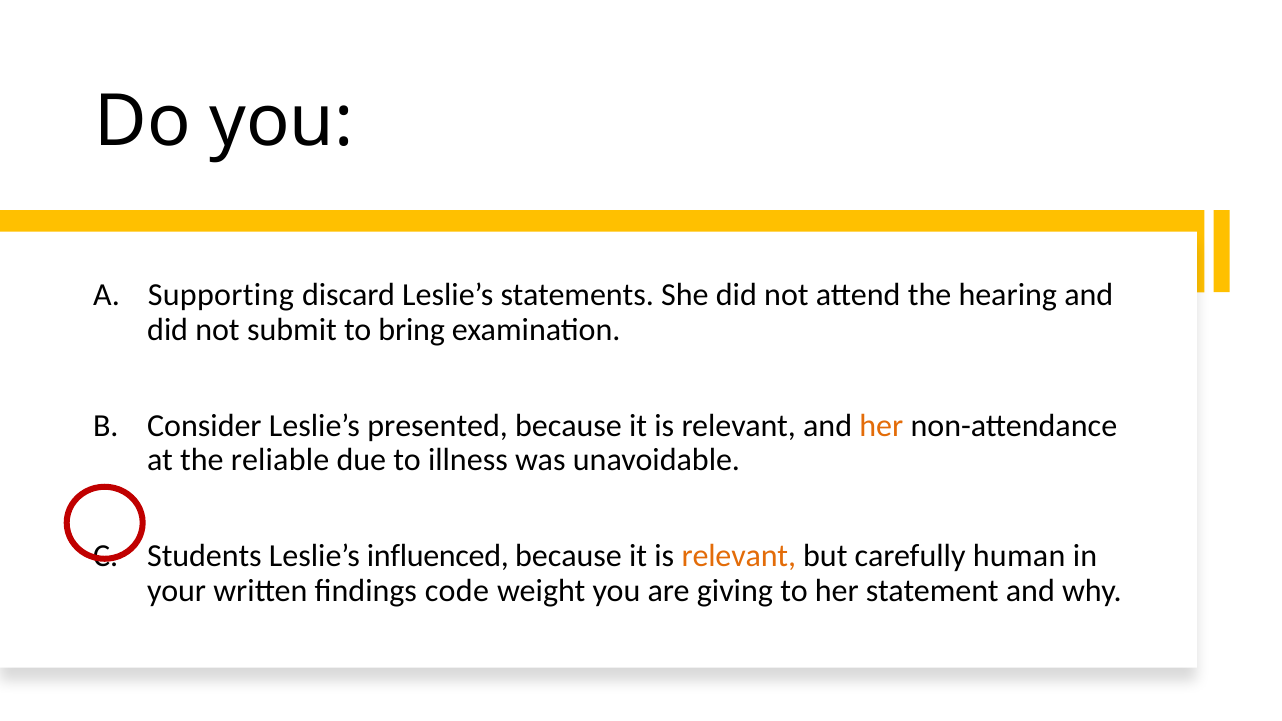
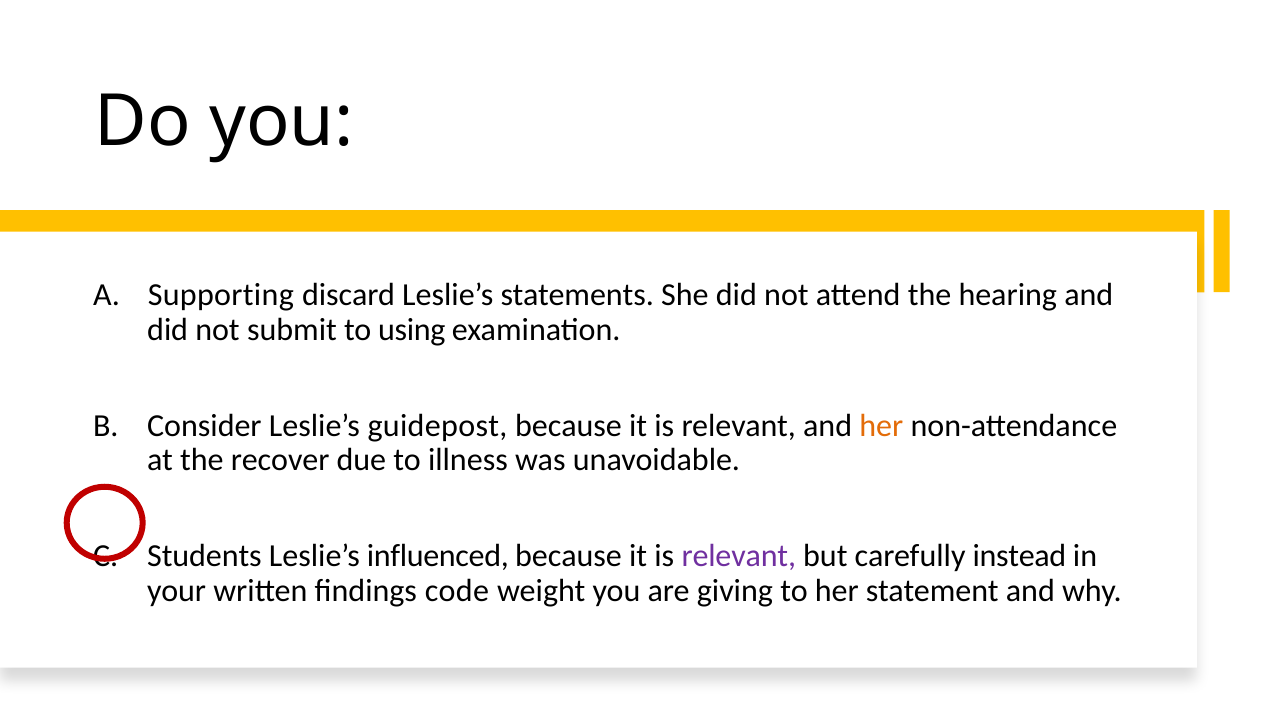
bring: bring -> using
presented: presented -> guidepost
reliable: reliable -> recover
relevant at (739, 556) colour: orange -> purple
human: human -> instead
